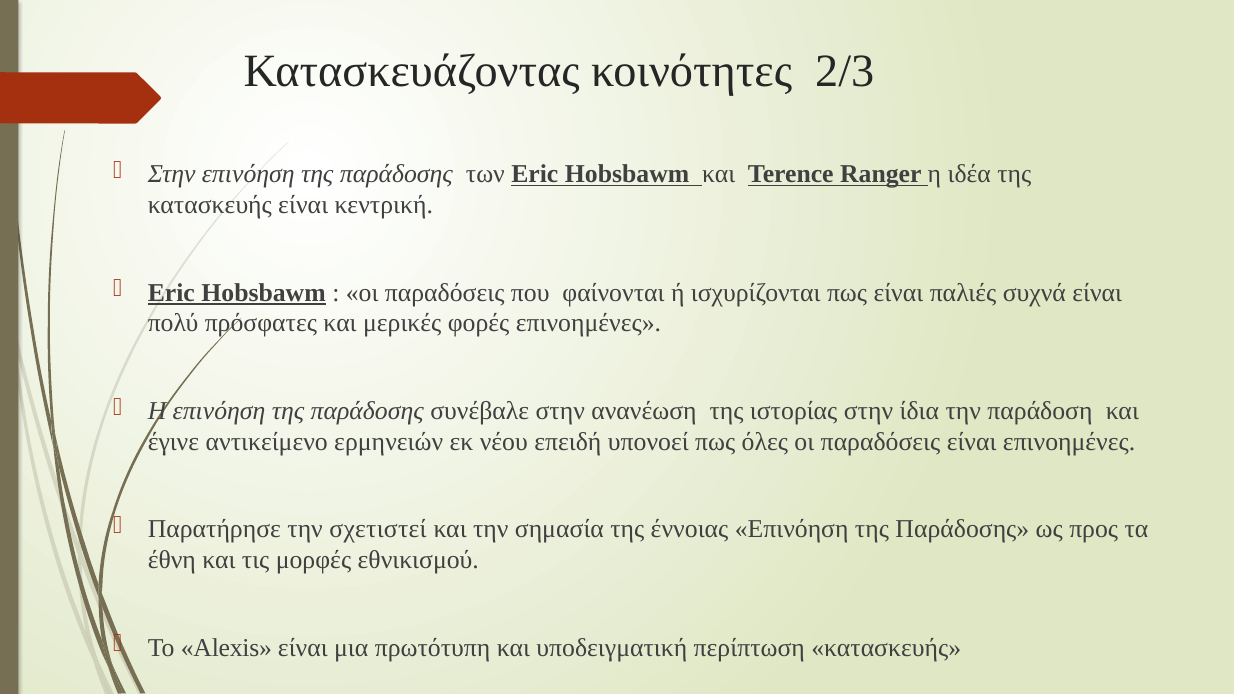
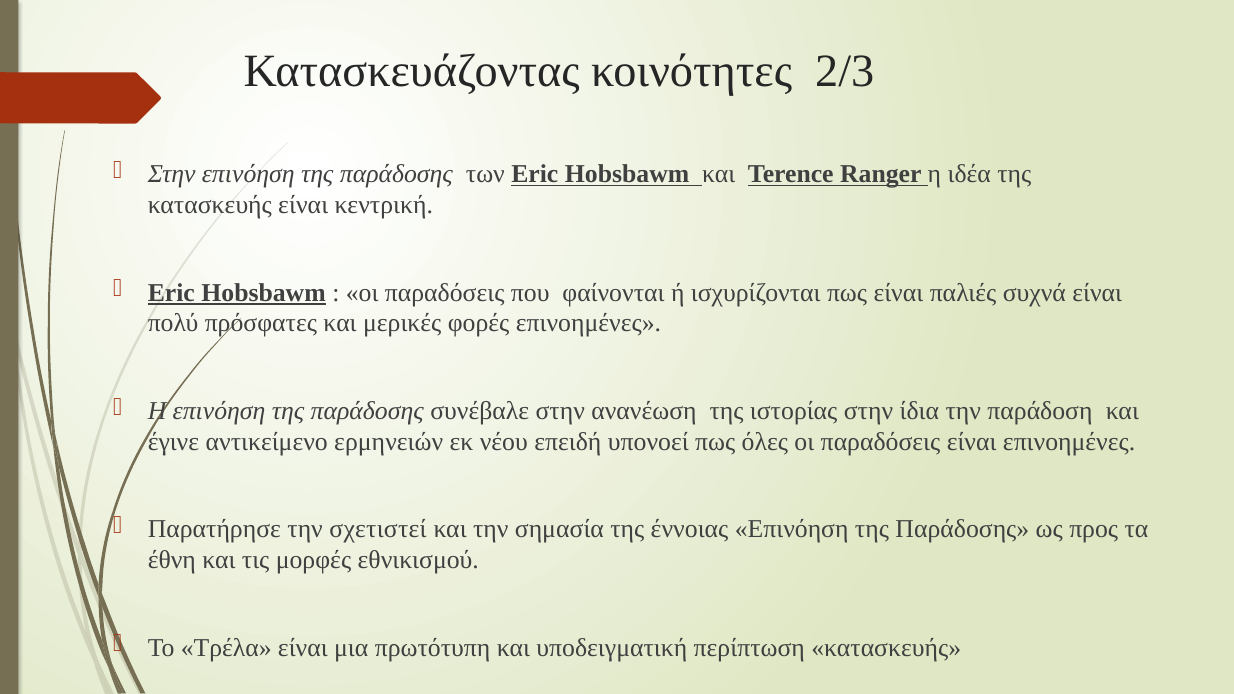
Alexis: Alexis -> Τρέλα
